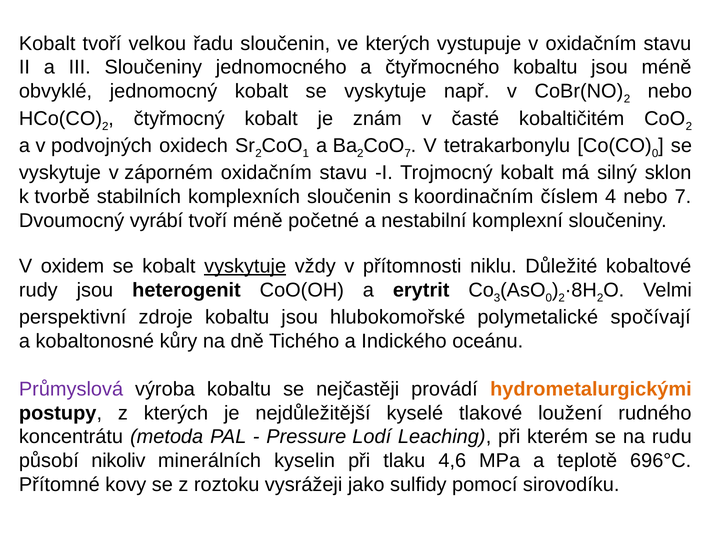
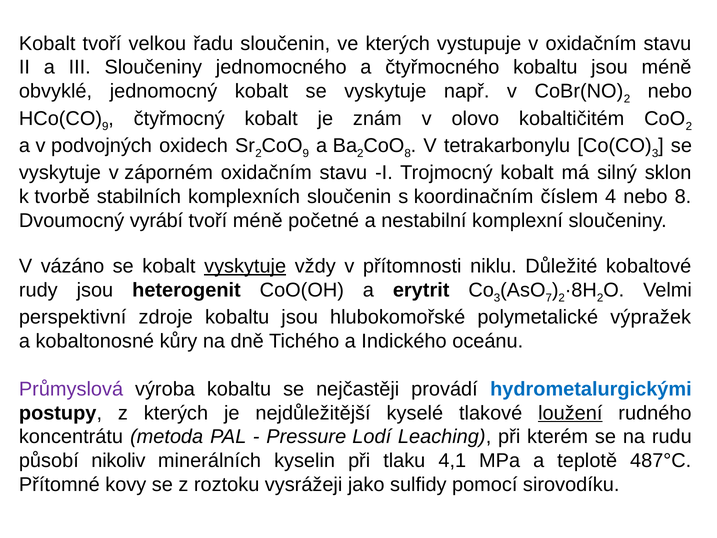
2 at (105, 126): 2 -> 9
časté: časté -> olovo
1 at (306, 153): 1 -> 9
7 at (408, 153): 7 -> 8
0 at (655, 153): 0 -> 3
nebo 7: 7 -> 8
oxidem: oxidem -> vázáno
0 at (549, 298): 0 -> 7
spočívají: spočívají -> výpražek
hydrometalurgickými colour: orange -> blue
loužení underline: none -> present
4,6: 4,6 -> 4,1
696°C: 696°C -> 487°C
